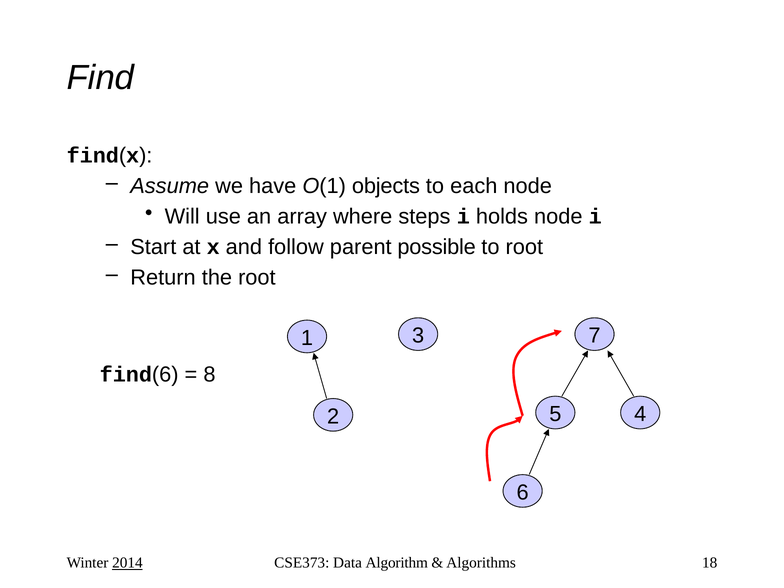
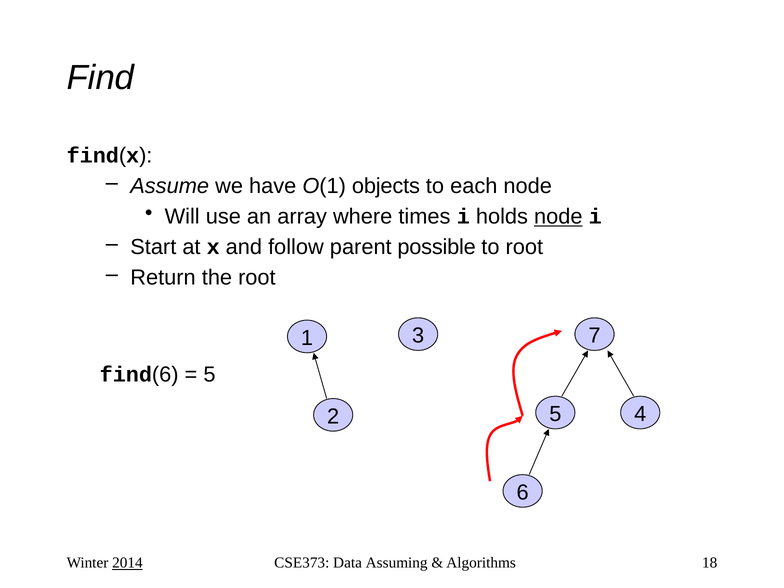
steps: steps -> times
node at (558, 217) underline: none -> present
8 at (209, 375): 8 -> 5
Algorithm: Algorithm -> Assuming
